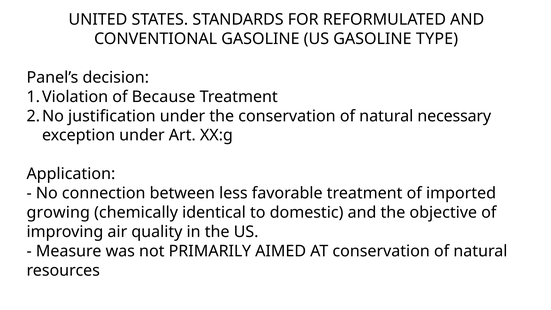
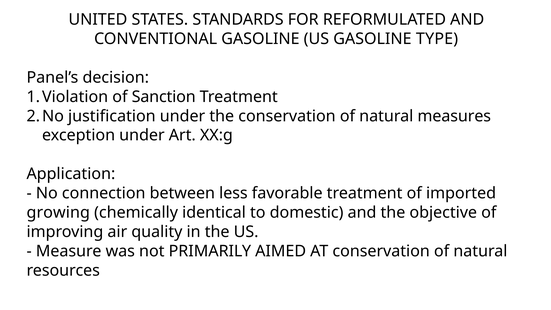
Because: Because -> Sanction
necessary: necessary -> measures
